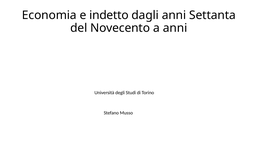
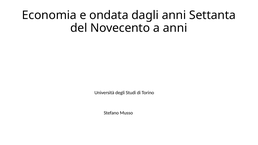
indetto: indetto -> ondata
